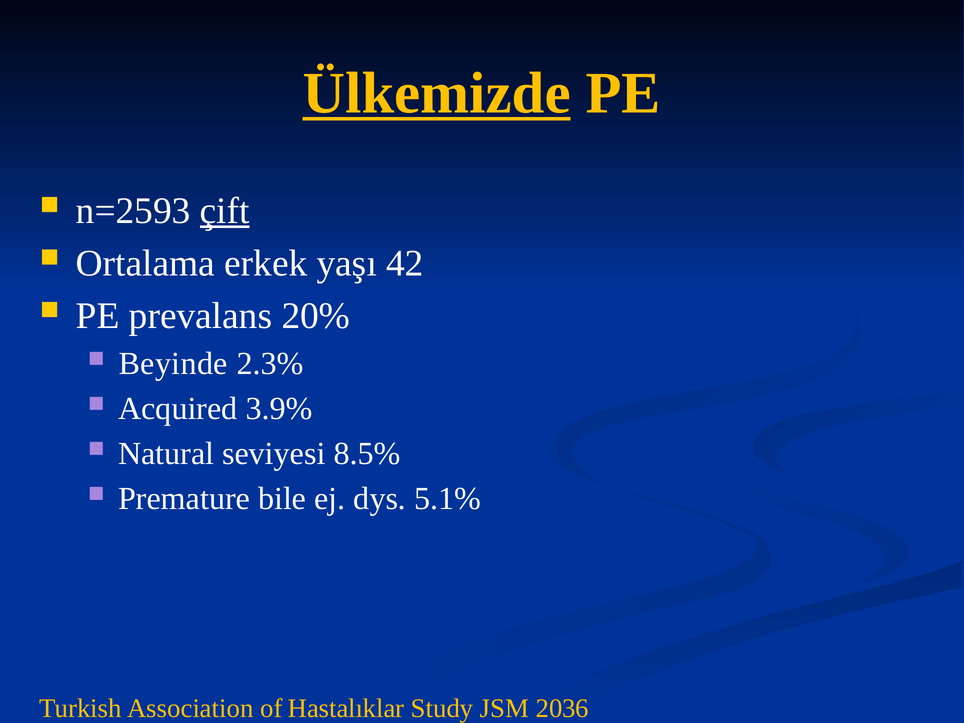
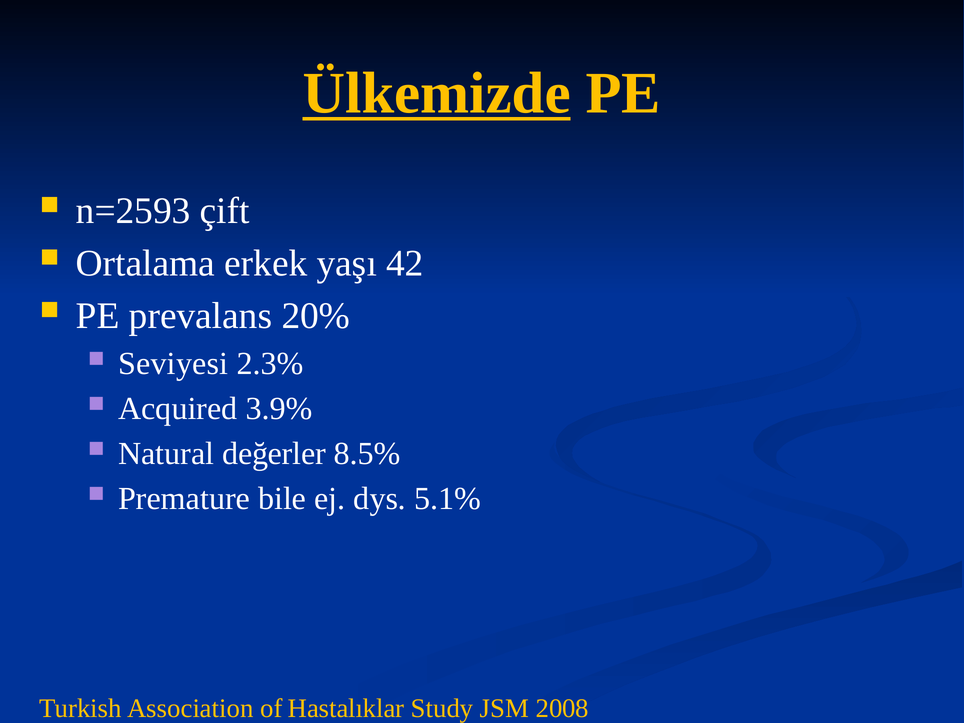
çift underline: present -> none
Beyinde: Beyinde -> Seviyesi
seviyesi: seviyesi -> değerler
2036: 2036 -> 2008
